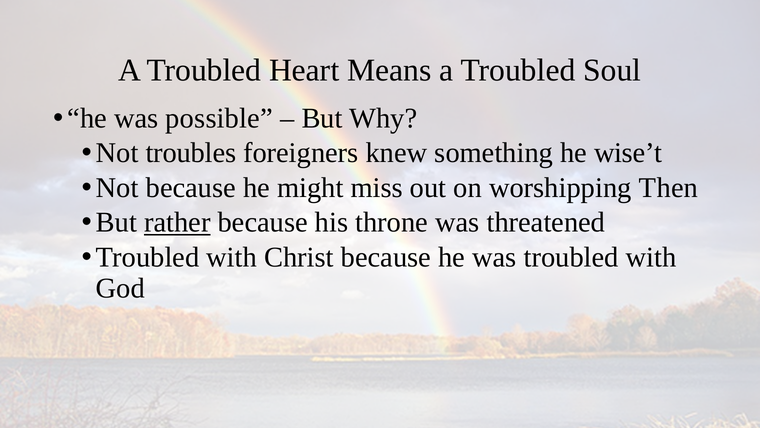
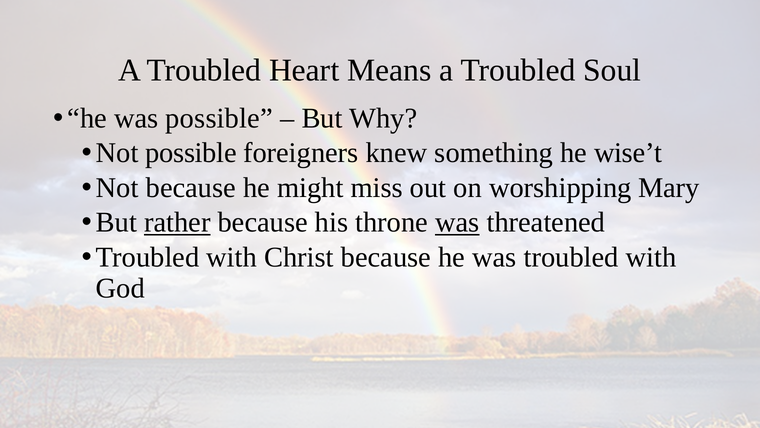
Not troubles: troubles -> possible
Then: Then -> Mary
was at (457, 222) underline: none -> present
